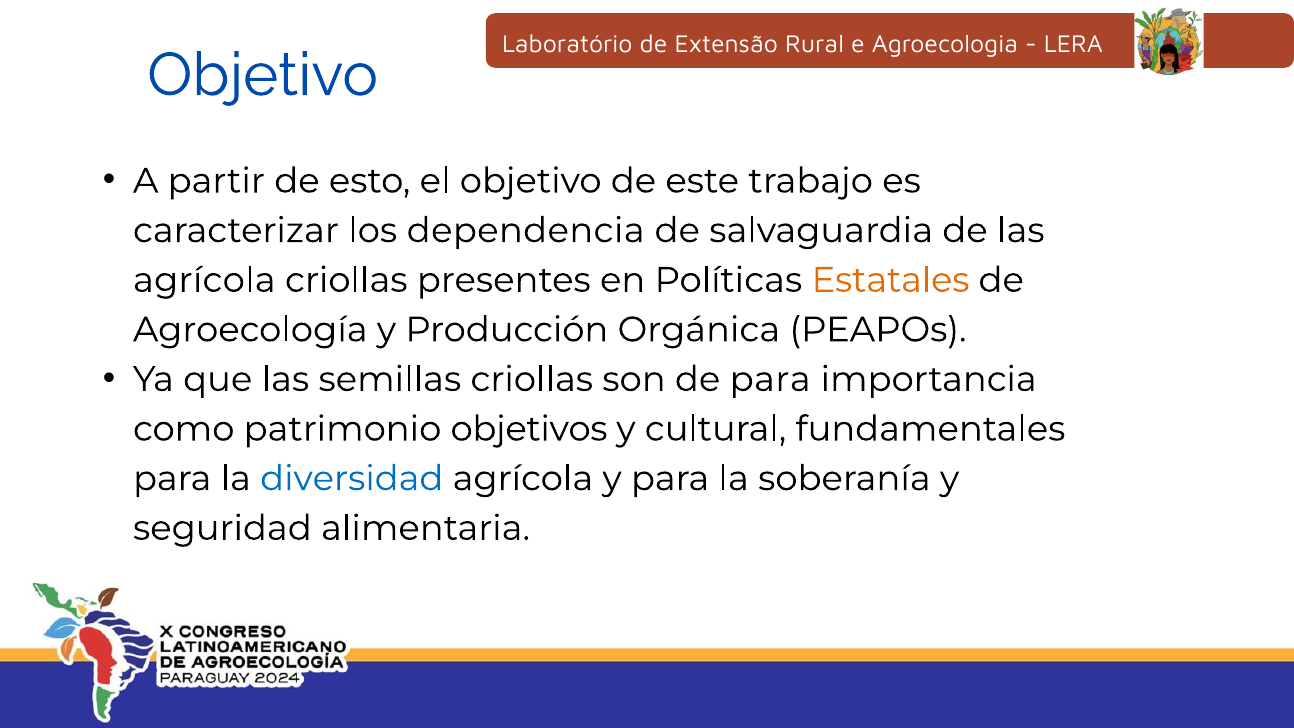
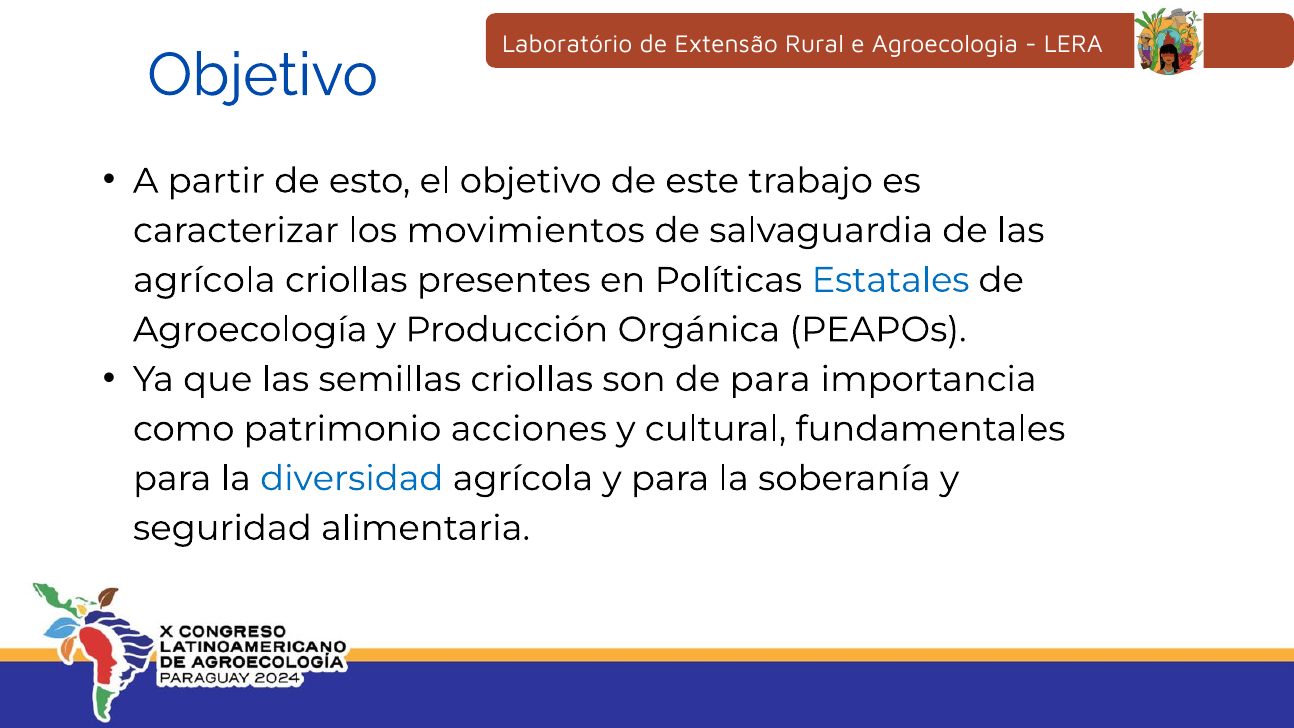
dependencia: dependencia -> movimientos
Estatales colour: orange -> blue
objetivos: objetivos -> acciones
